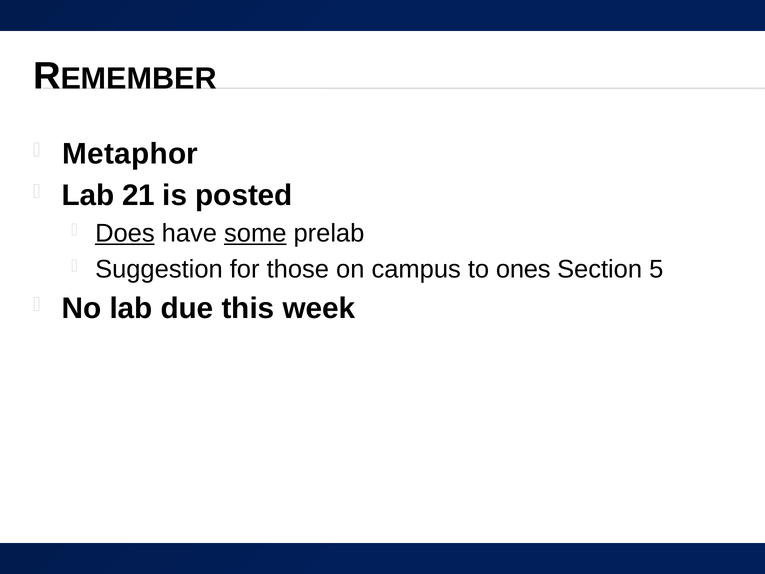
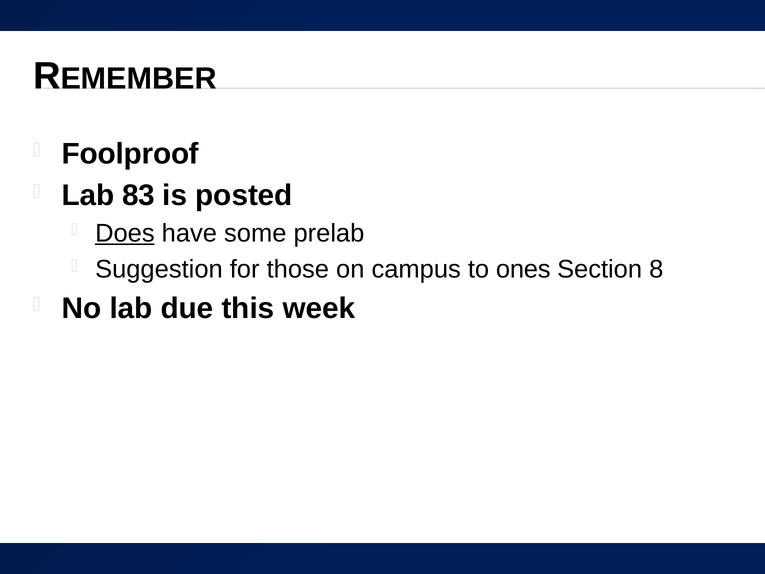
Metaphor: Metaphor -> Foolproof
21: 21 -> 83
some underline: present -> none
5: 5 -> 8
